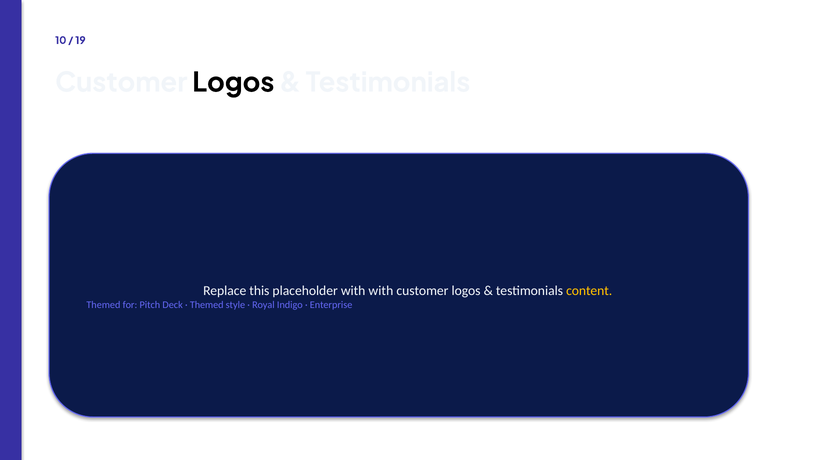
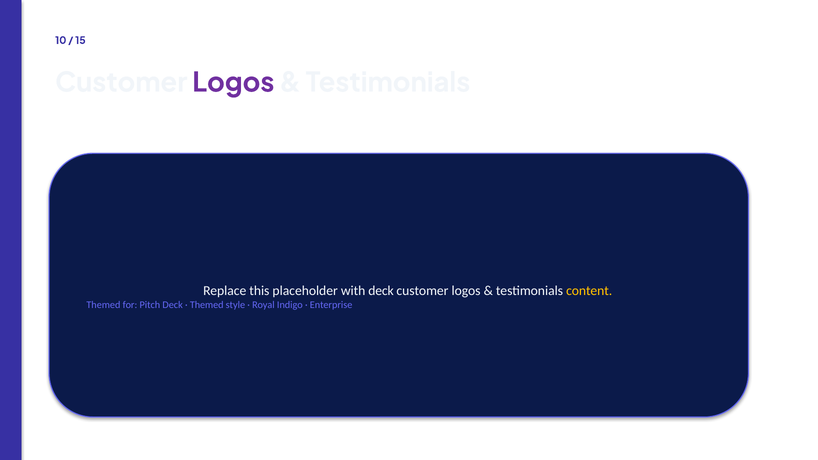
19: 19 -> 15
Logos at (233, 83) colour: black -> purple
with with: with -> deck
